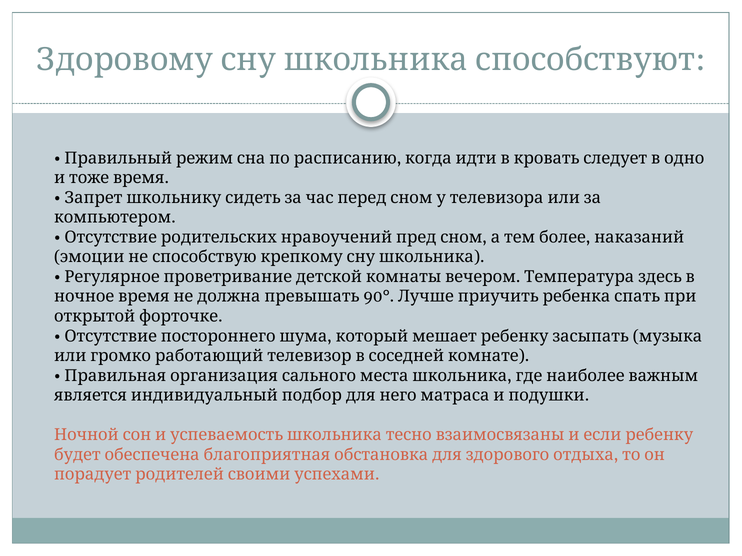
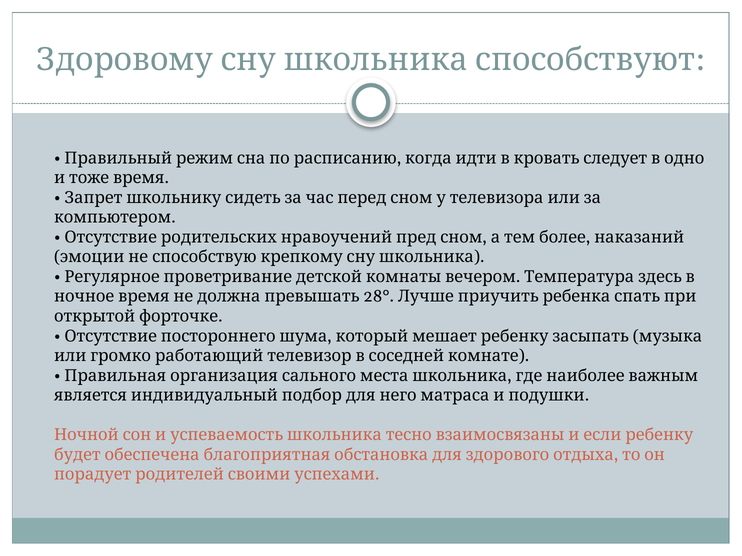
90°: 90° -> 28°
